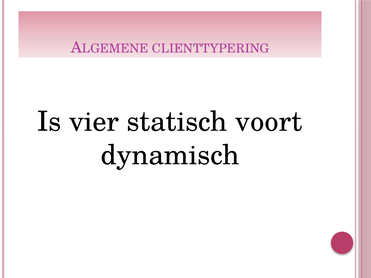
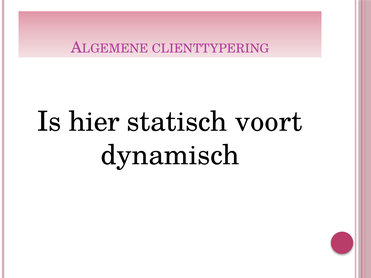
vier: vier -> hier
